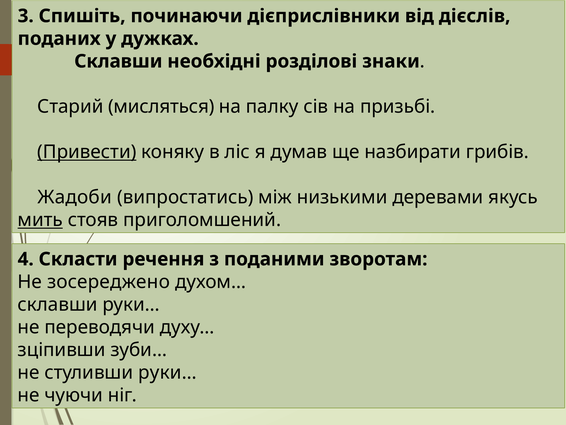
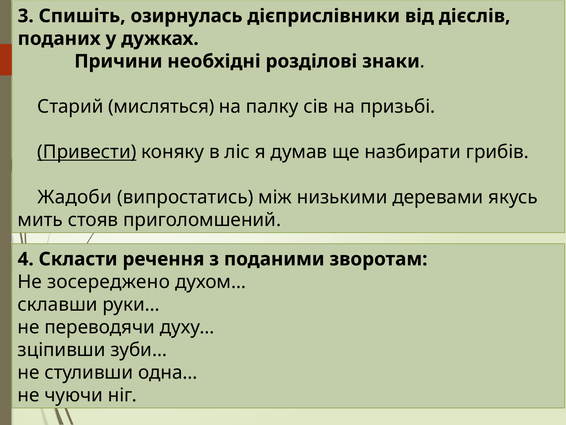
починаючи: починаючи -> озирнулась
Склавши at (118, 61): Склавши -> Причини
мить underline: present -> none
стуливши руки…: руки… -> одна…
